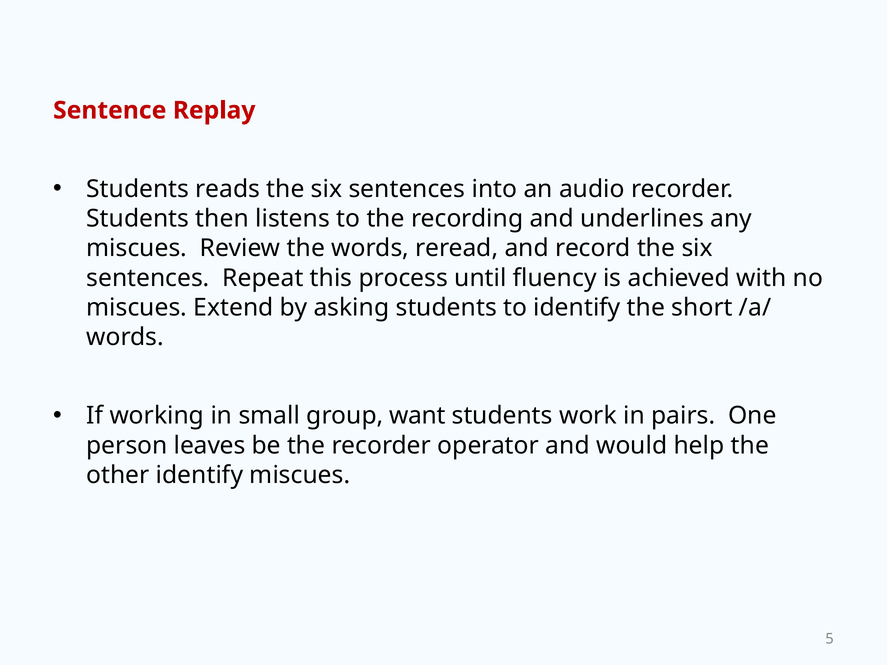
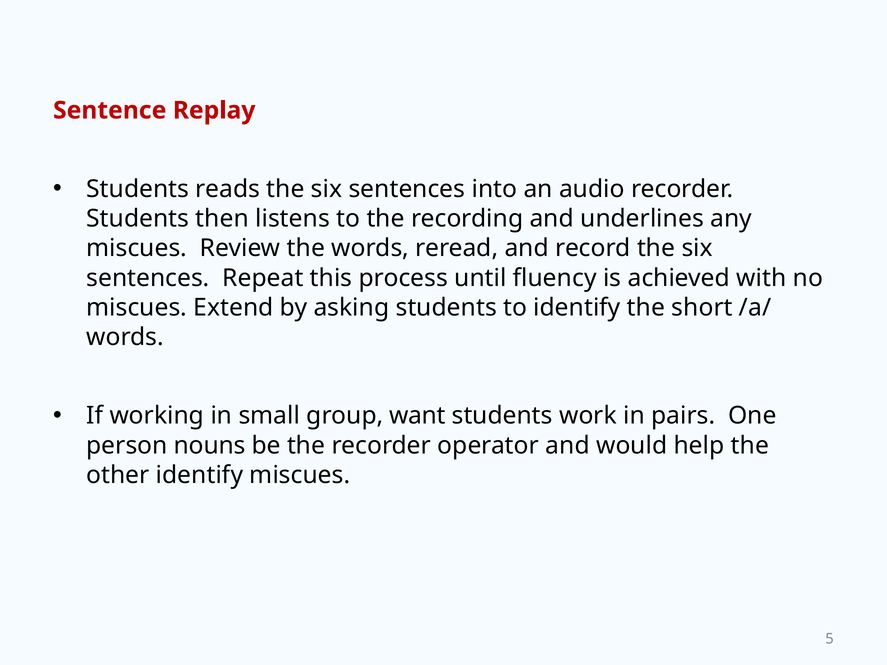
leaves: leaves -> nouns
